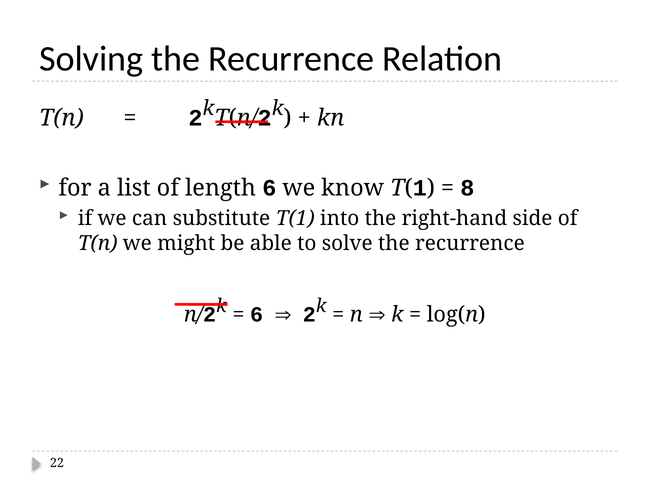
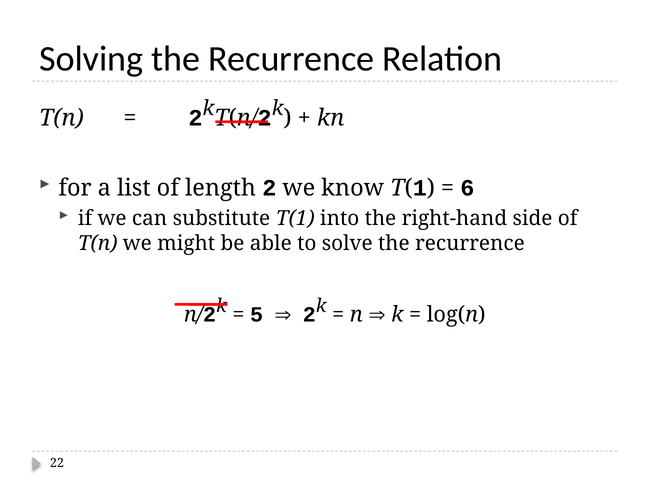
length 6: 6 -> 2
8: 8 -> 6
6 at (257, 315): 6 -> 5
